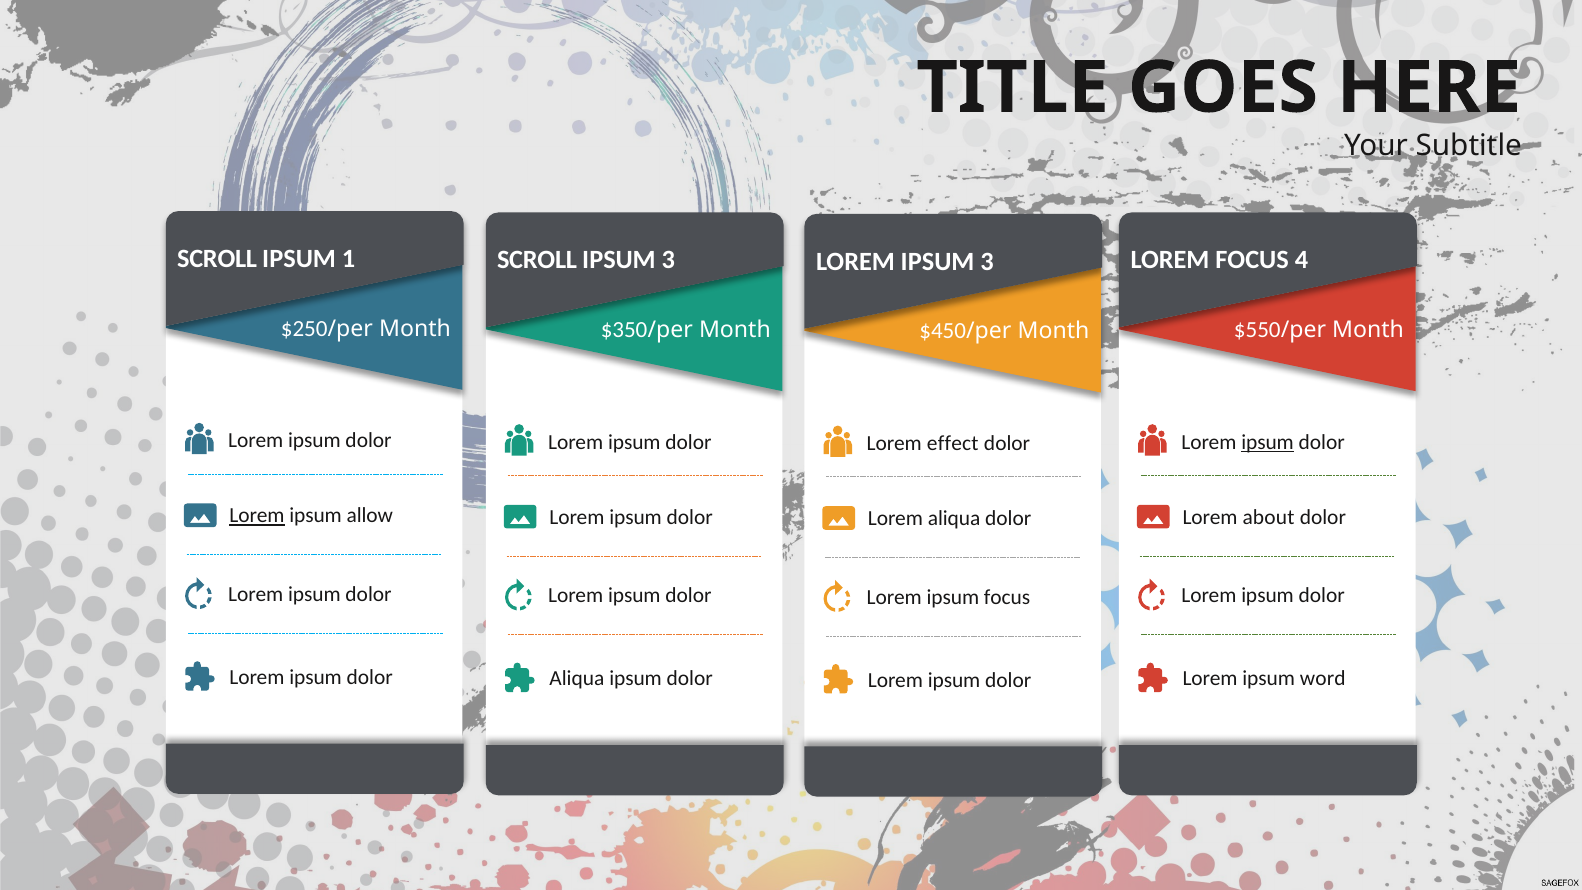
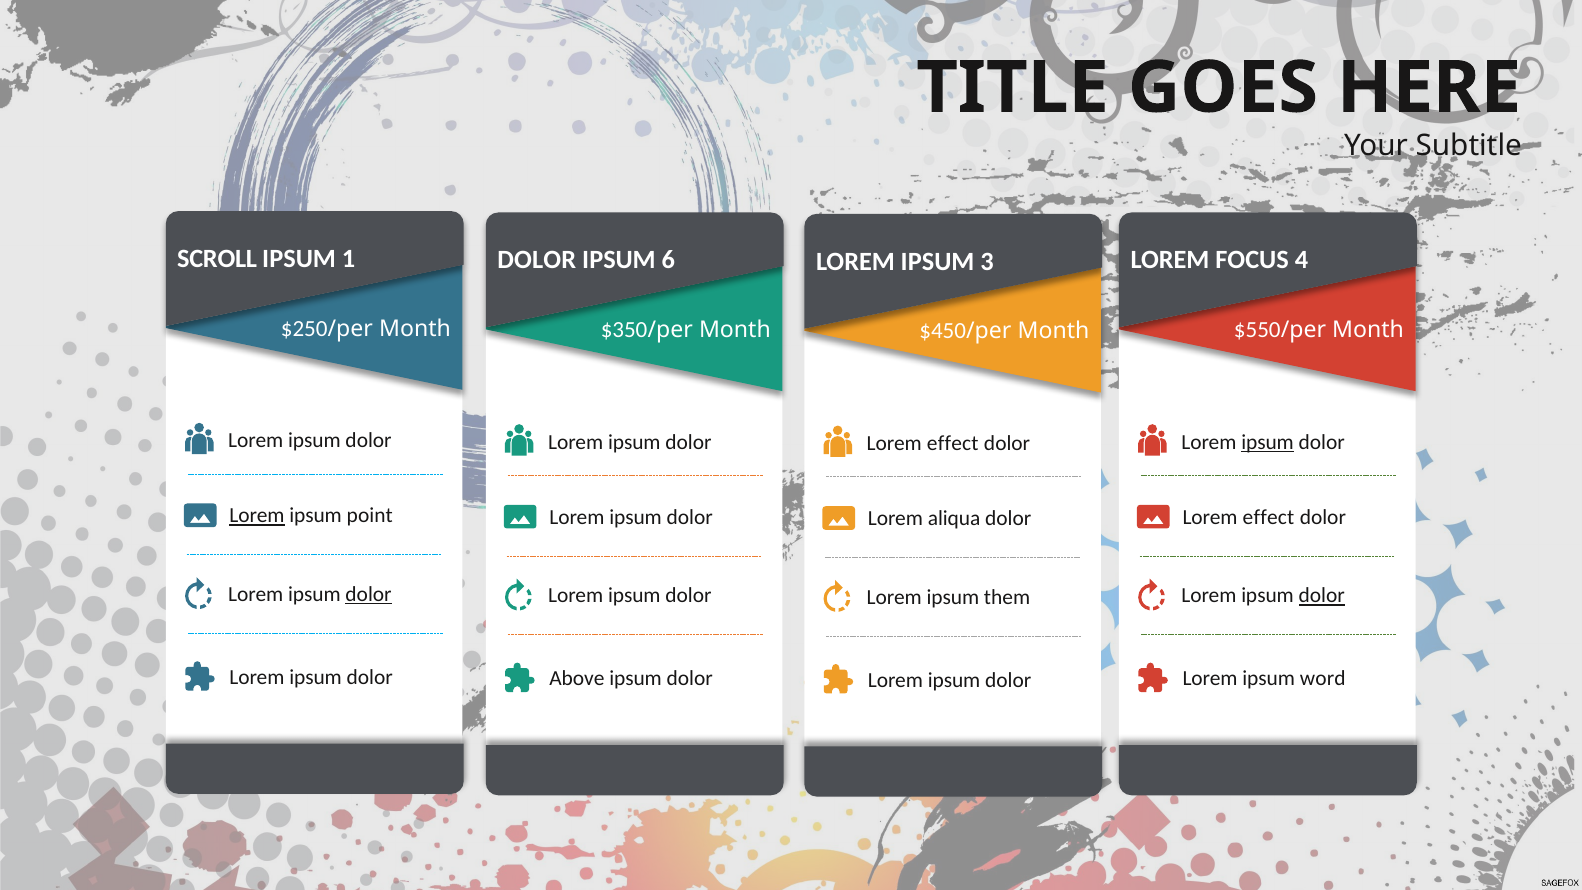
SCROLL at (537, 260): SCROLL -> DOLOR
3 at (668, 260): 3 -> 6
allow: allow -> point
about at (1269, 517): about -> effect
dolor at (369, 594) underline: none -> present
dolor at (1322, 596) underline: none -> present
ipsum focus: focus -> them
Aliqua at (577, 679): Aliqua -> Above
